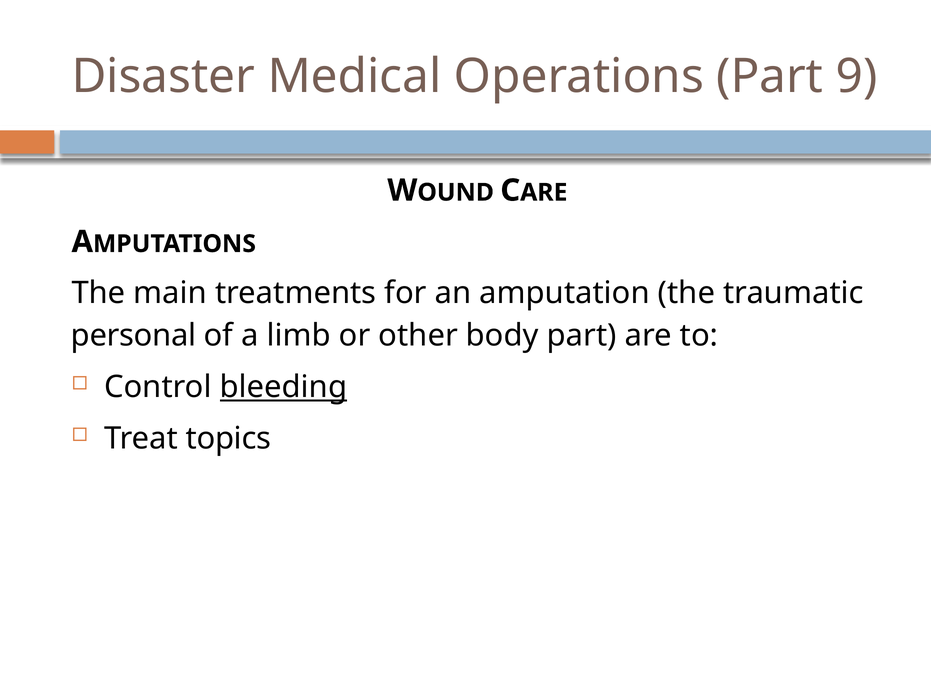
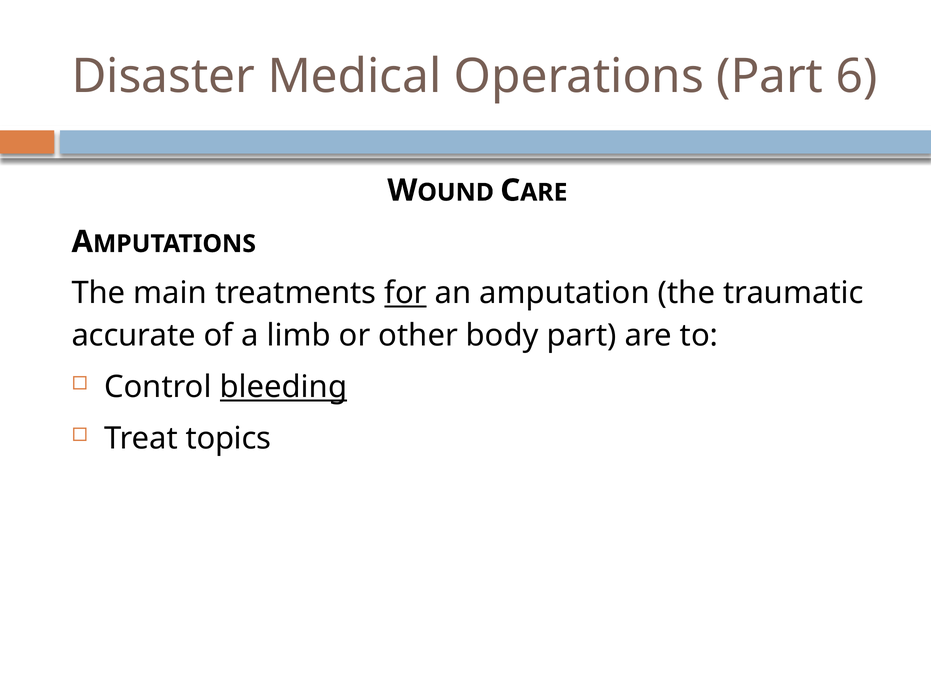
9: 9 -> 6
for underline: none -> present
personal: personal -> accurate
